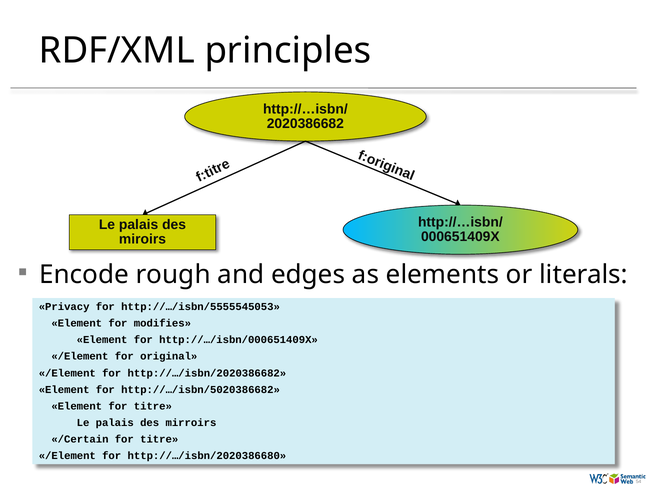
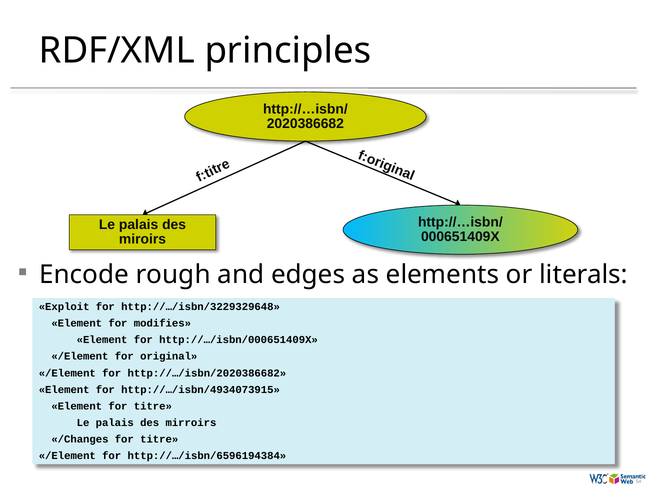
Privacy: Privacy -> Exploit
http://…/isbn/5555545053: http://…/isbn/5555545053 -> http://…/isbn/3229329648
http://…/isbn/5020386682: http://…/isbn/5020386682 -> http://…/isbn/4934073915
/Certain: /Certain -> /Changes
http://…/isbn/2020386680: http://…/isbn/2020386680 -> http://…/isbn/6596194384
